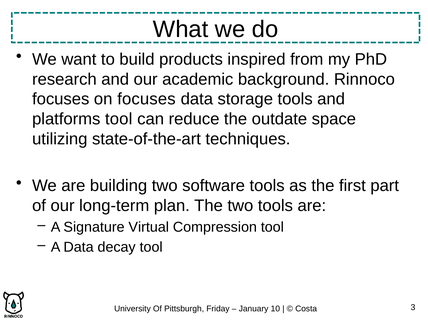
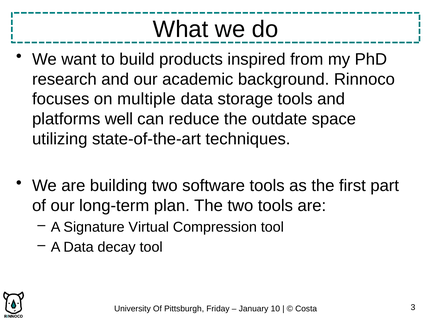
on focuses: focuses -> multiple
platforms tool: tool -> well
